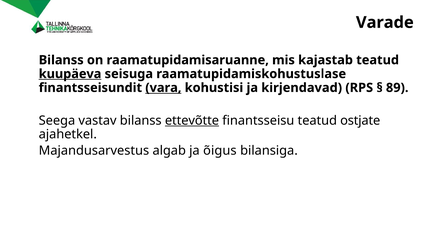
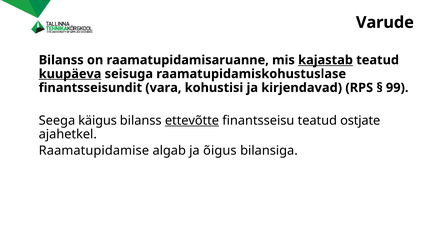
Varade: Varade -> Varude
kajastab underline: none -> present
vara underline: present -> none
89: 89 -> 99
vastav: vastav -> käigus
Majandusarvestus: Majandusarvestus -> Raamatupidamise
